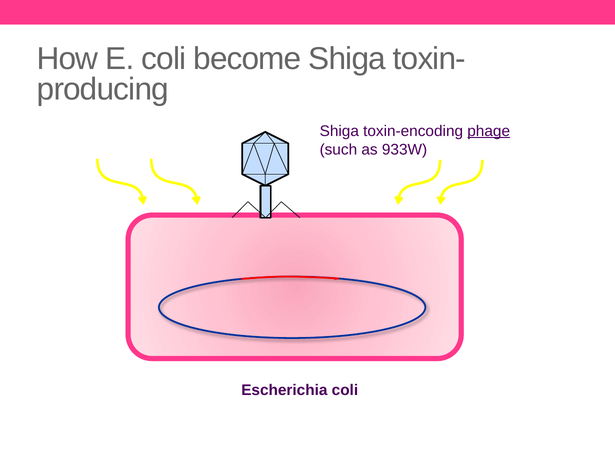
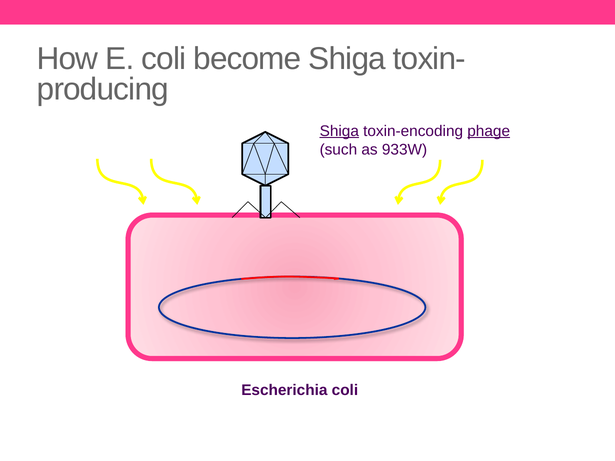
Shiga at (339, 131) underline: none -> present
